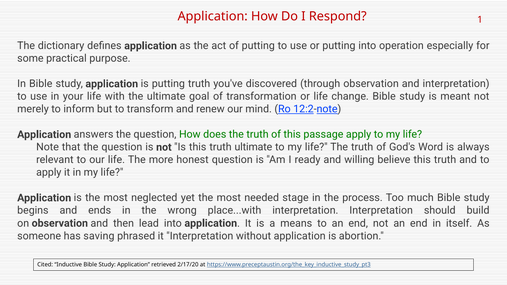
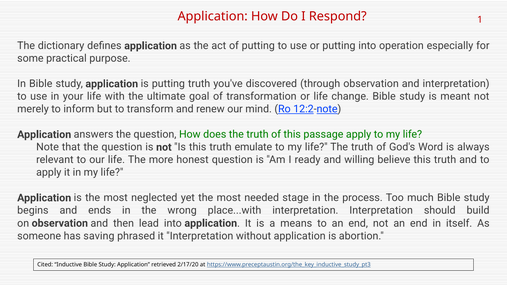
truth ultimate: ultimate -> emulate
